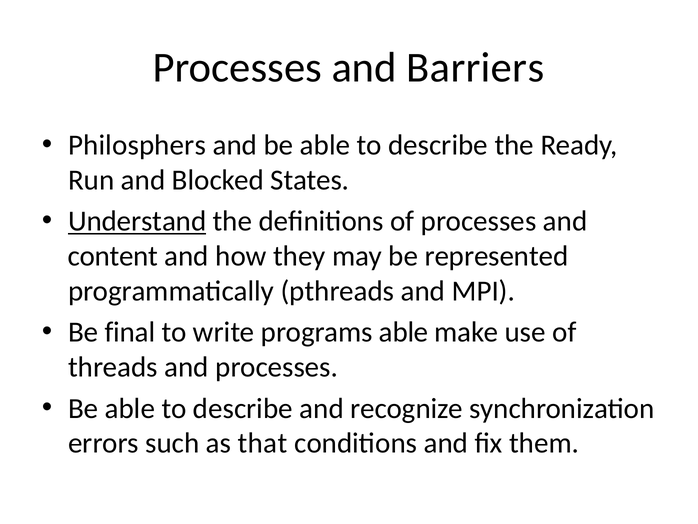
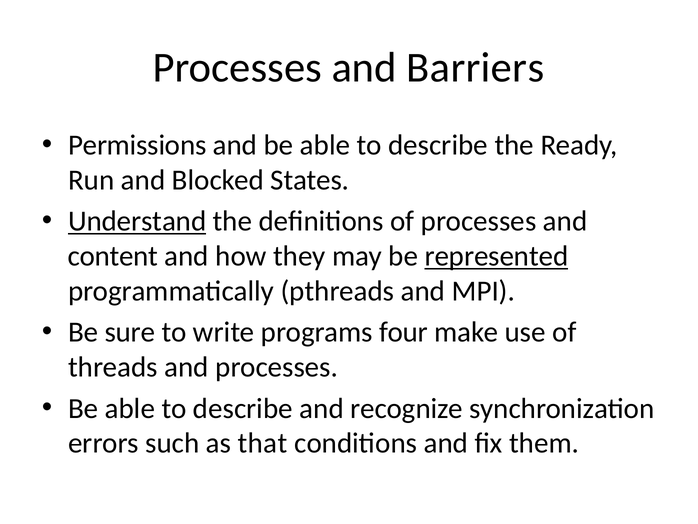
Philosphers: Philosphers -> Permissions
represented underline: none -> present
final: final -> sure
programs able: able -> four
